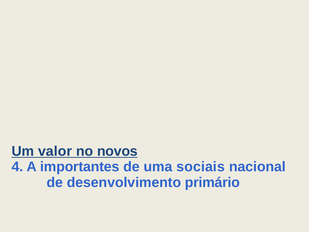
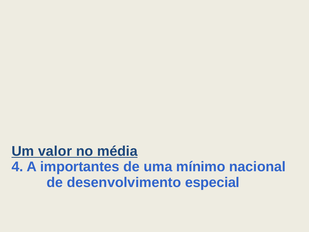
novos: novos -> média
sociais: sociais -> mínimo
primário: primário -> especial
